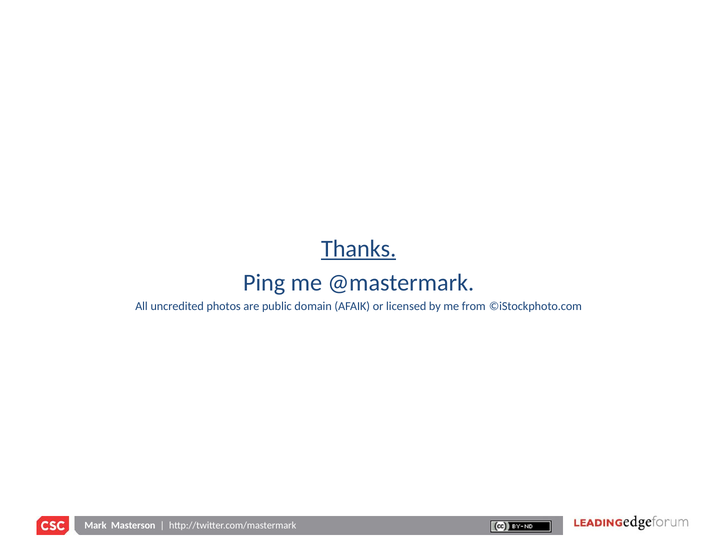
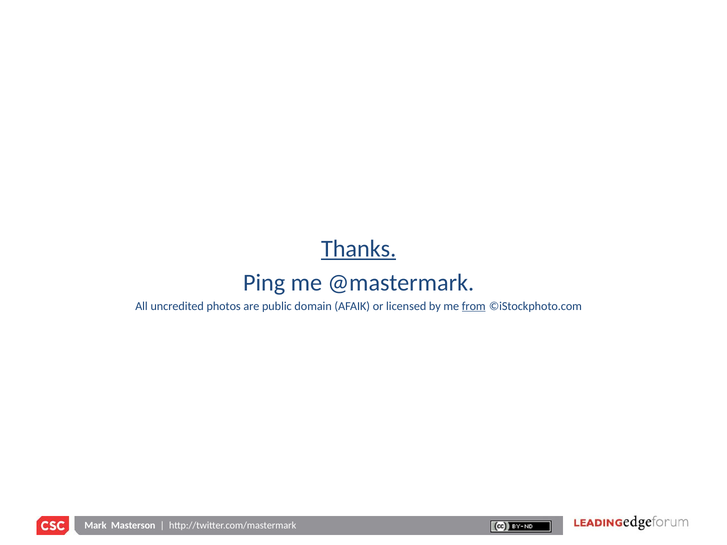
from underline: none -> present
